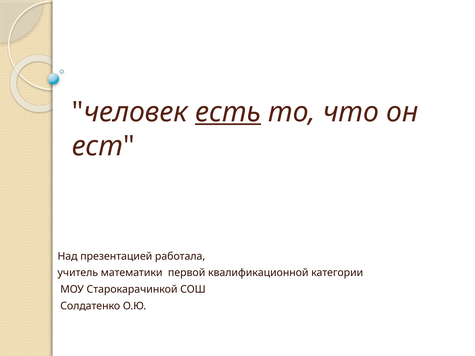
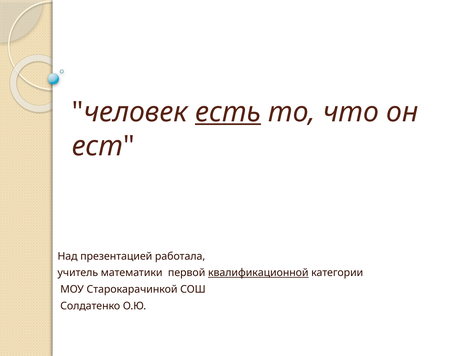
квалификационной underline: none -> present
